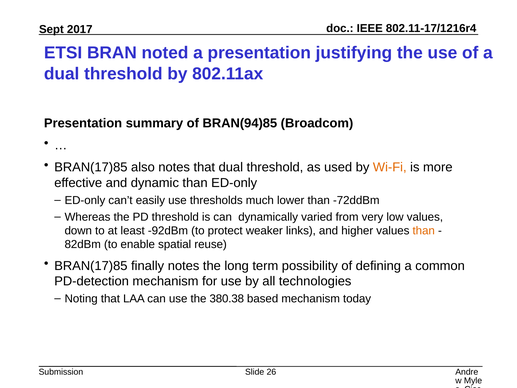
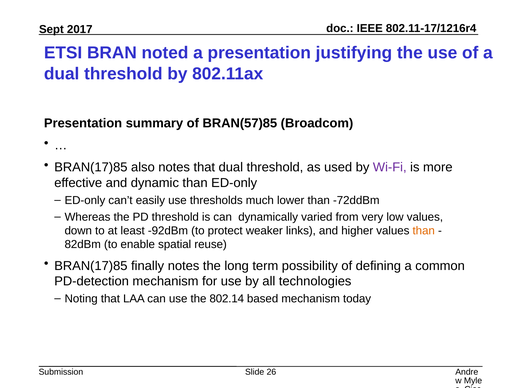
BRAN(94)85: BRAN(94)85 -> BRAN(57)85
Wi-Fi colour: orange -> purple
380.38: 380.38 -> 802.14
